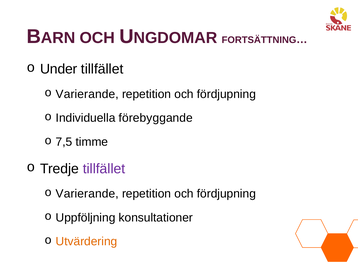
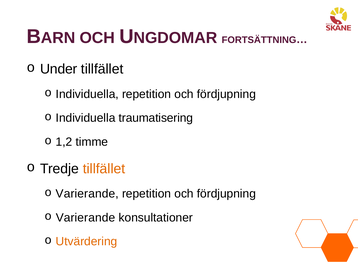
Varierande at (87, 94): Varierande -> Individuella
förebyggande: förebyggande -> traumatisering
7,5: 7,5 -> 1,2
tillfället at (104, 168) colour: purple -> orange
Uppföljning at (86, 217): Uppföljning -> Varierande
